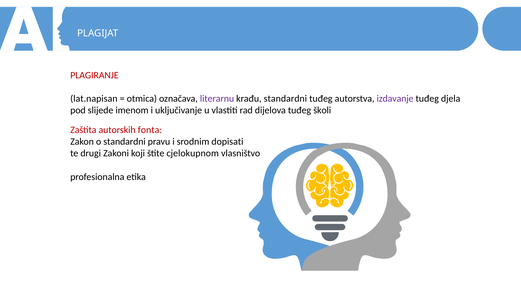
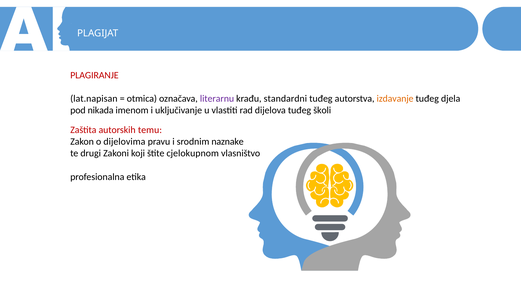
izdavanje colour: purple -> orange
slijede: slijede -> nikada
fonta: fonta -> temu
o standardni: standardni -> dijelovima
dopisati: dopisati -> naznake
